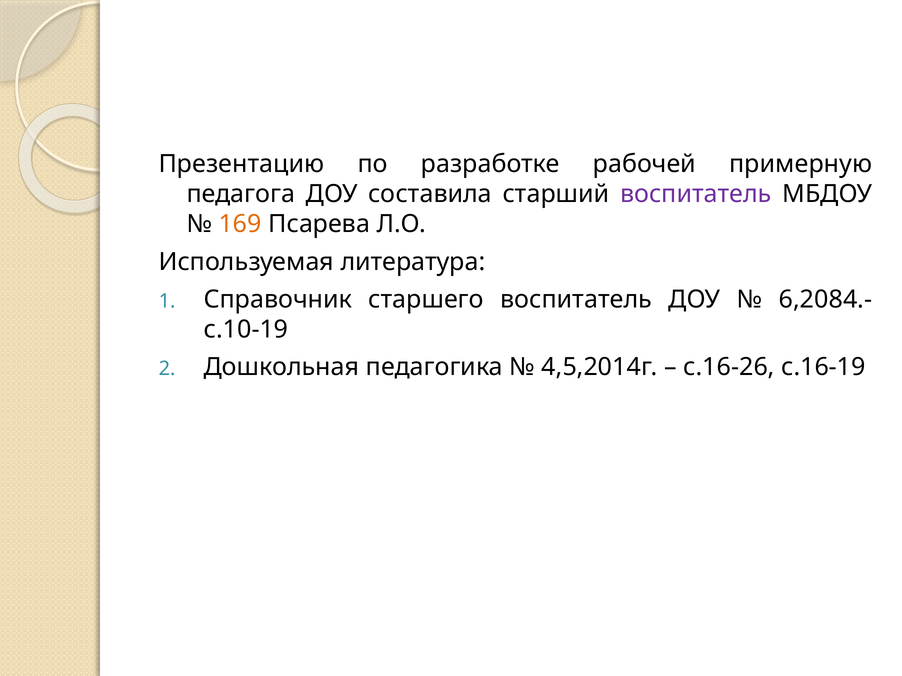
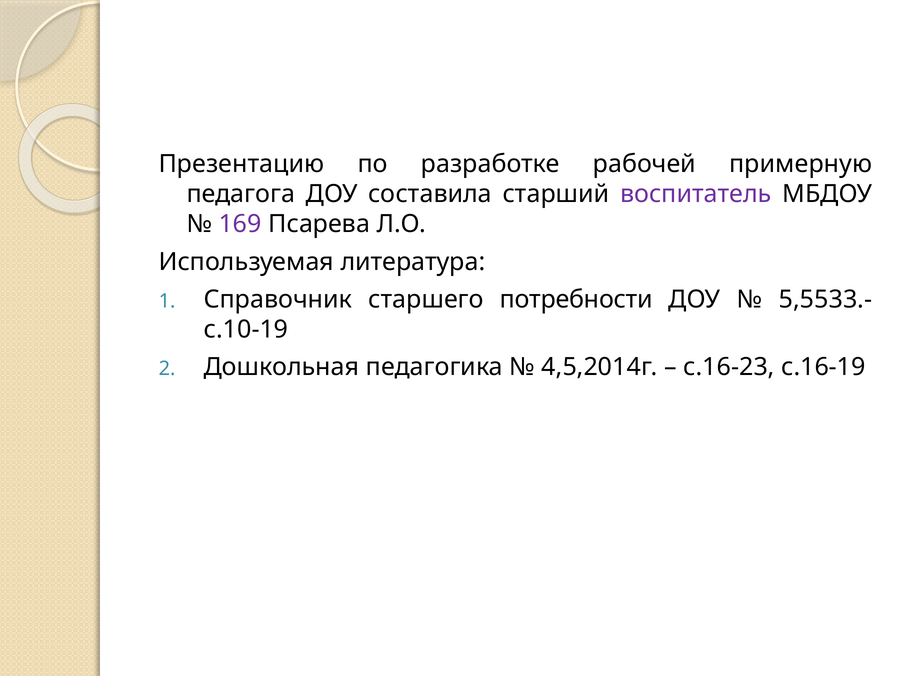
169 colour: orange -> purple
старшего воспитатель: воспитатель -> потребности
6,2084.-: 6,2084.- -> 5,5533.-
с.16-26: с.16-26 -> с.16-23
